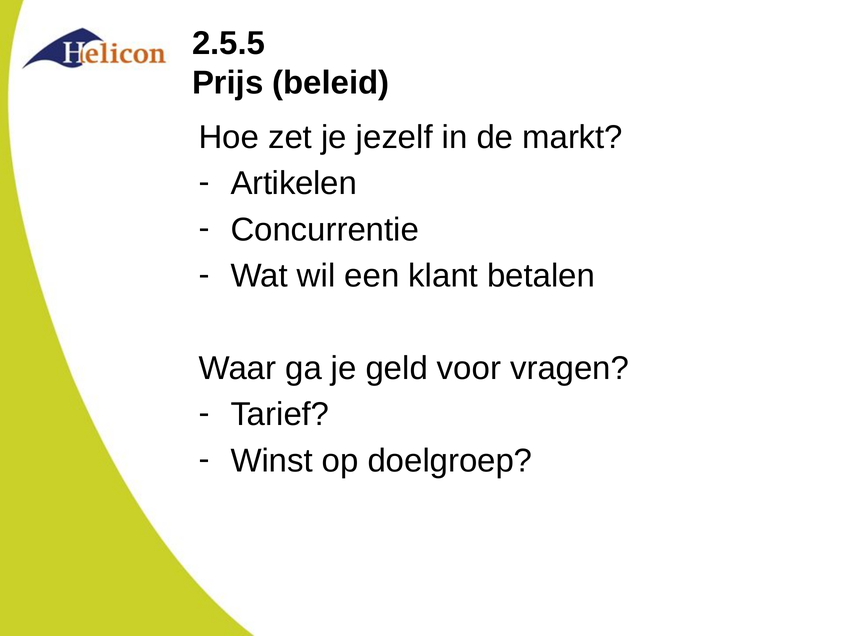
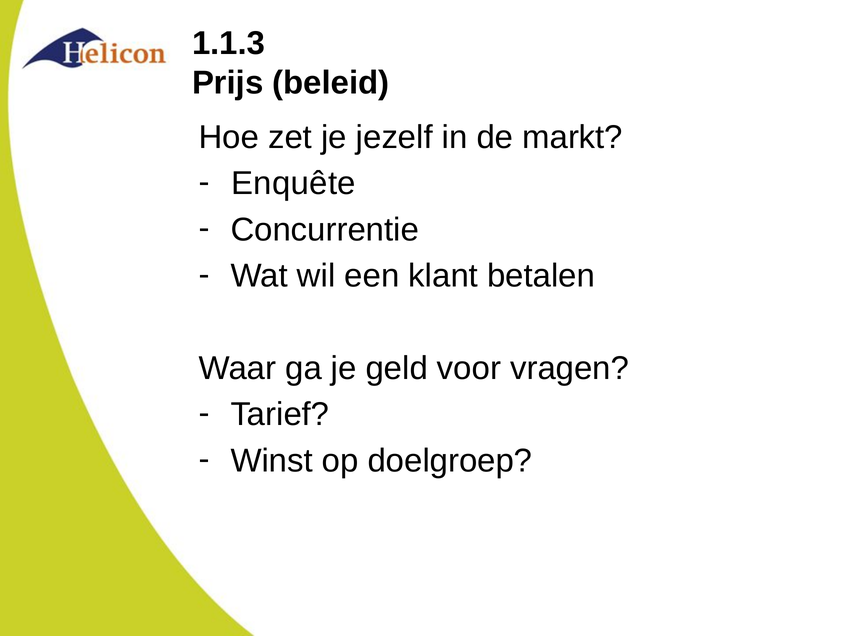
2.5.5: 2.5.5 -> 1.1.3
Artikelen: Artikelen -> Enquête
